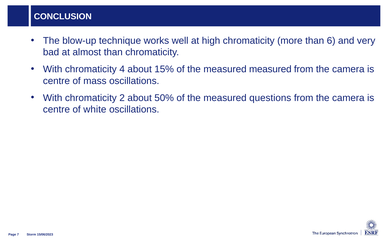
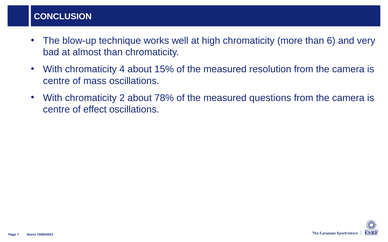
measured measured: measured -> resolution
50%: 50% -> 78%
white: white -> effect
